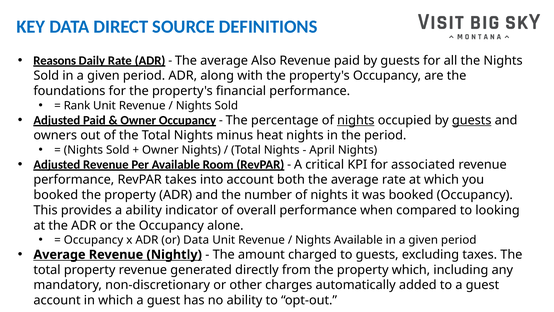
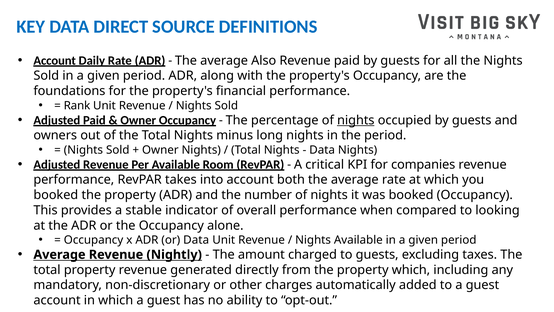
Reasons at (55, 60): Reasons -> Account
guests at (472, 120) underline: present -> none
heat: heat -> long
April at (322, 150): April -> Data
associated: associated -> companies
a ability: ability -> stable
